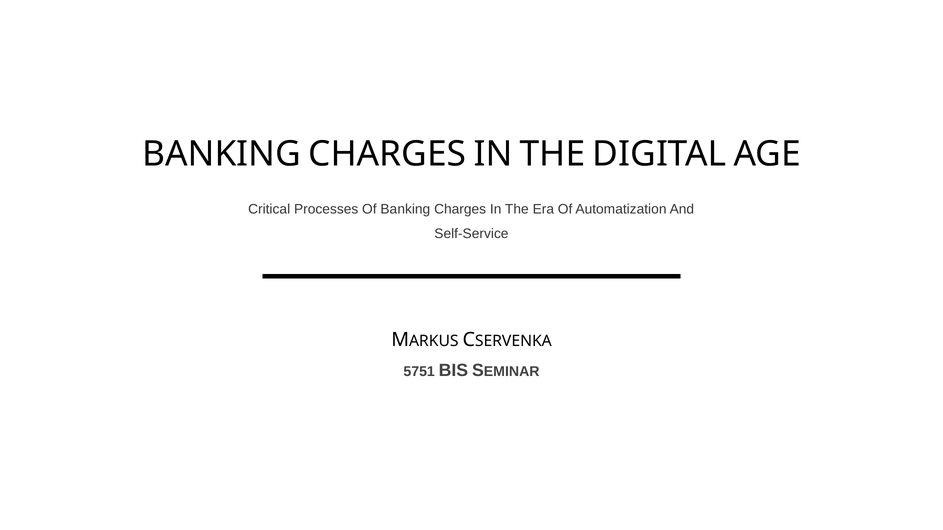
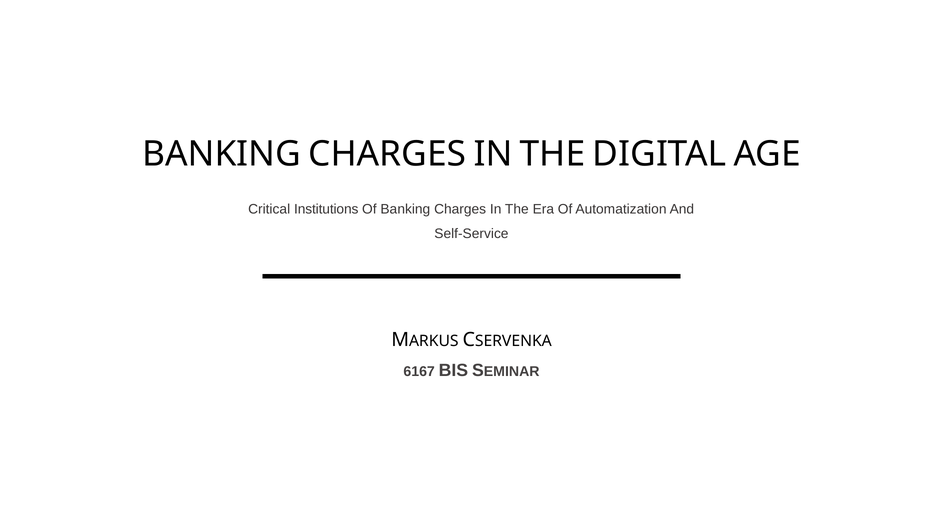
Processes: Processes -> Institutions
5751: 5751 -> 6167
